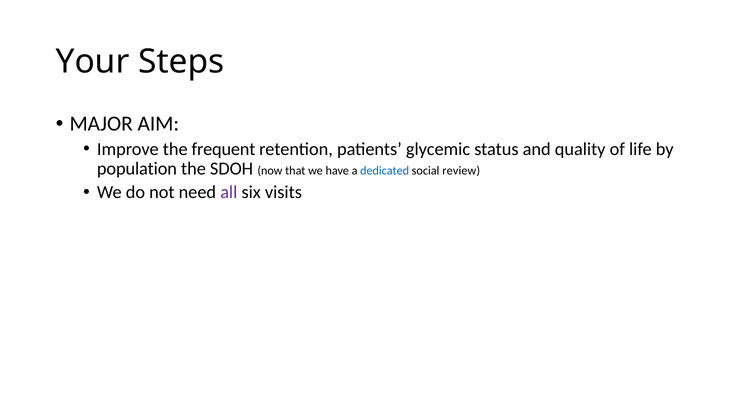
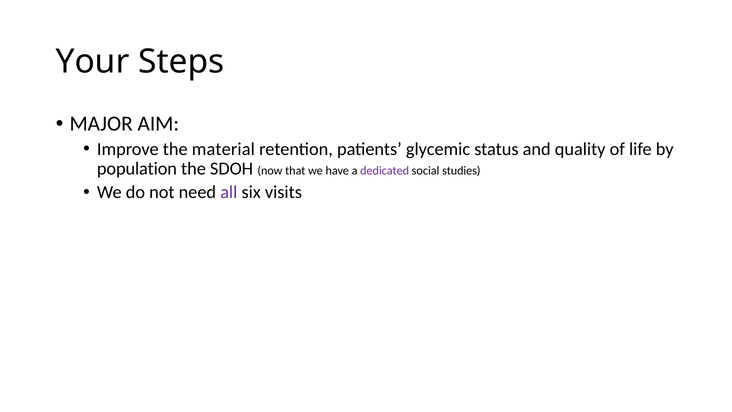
frequent: frequent -> material
dedicated colour: blue -> purple
review: review -> studies
